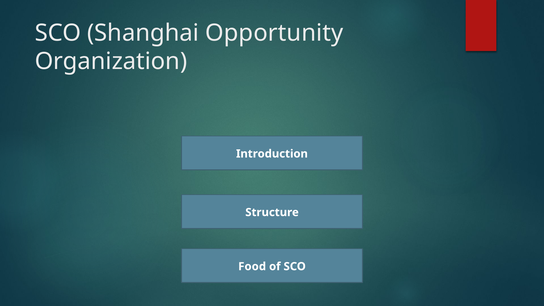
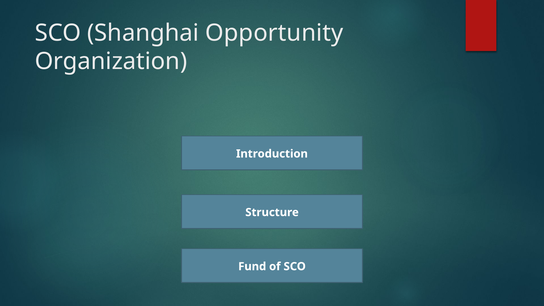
Food: Food -> Fund
